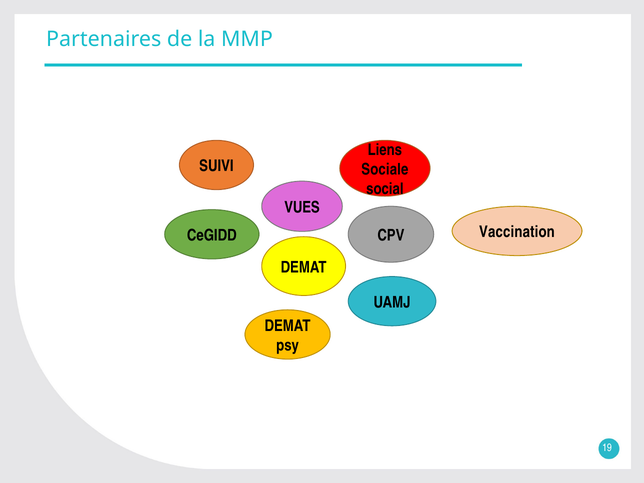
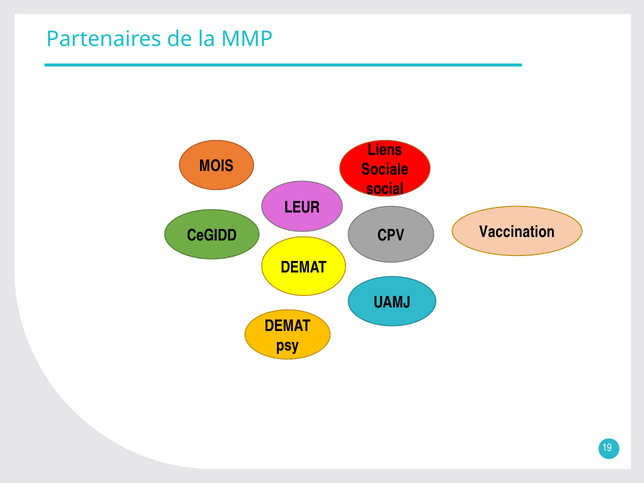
SUIVI: SUIVI -> MOIS
VUES: VUES -> LEUR
